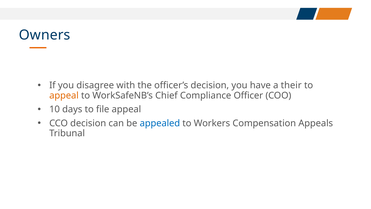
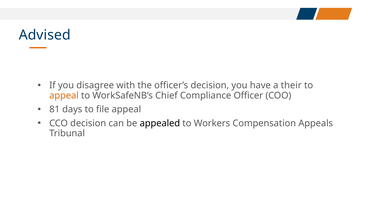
Owners: Owners -> Advised
10: 10 -> 81
appealed colour: blue -> black
